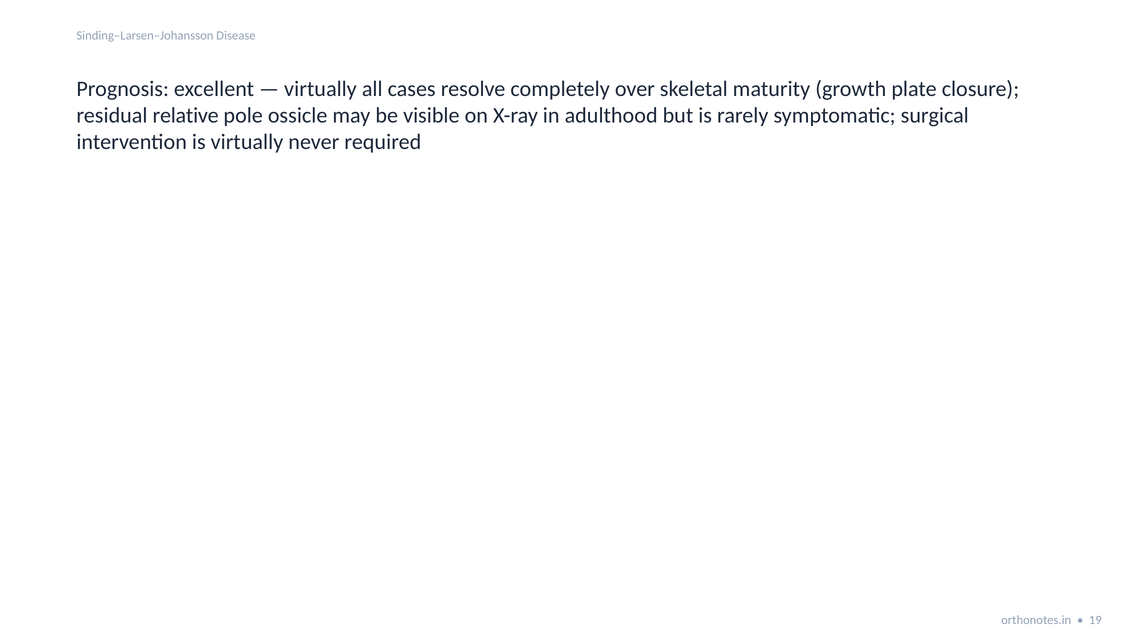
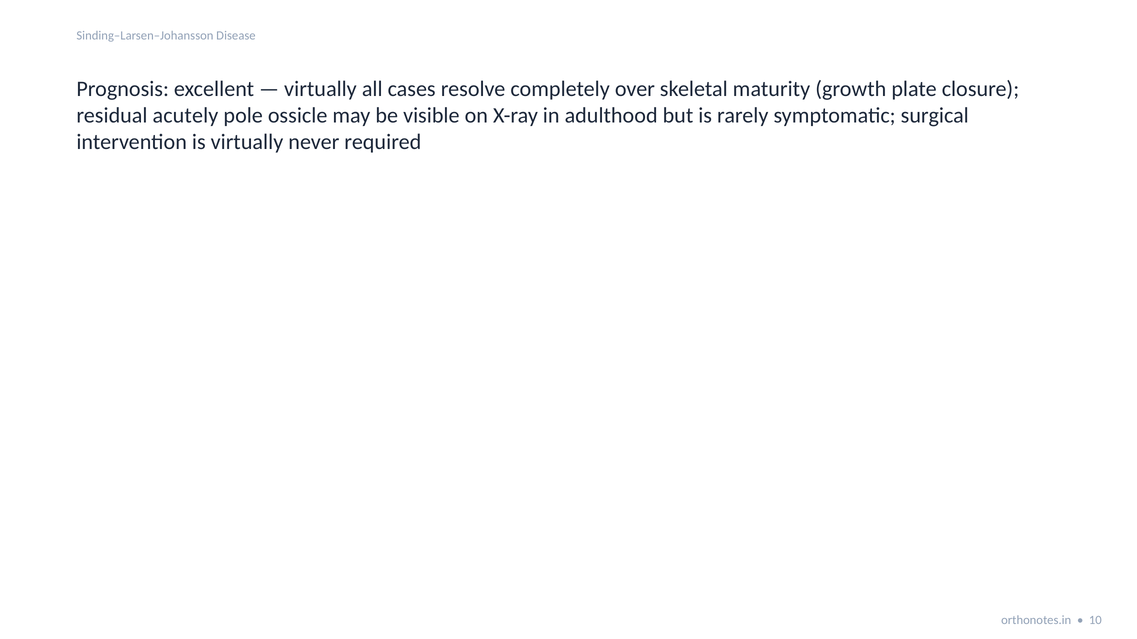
relative: relative -> acutely
19: 19 -> 10
